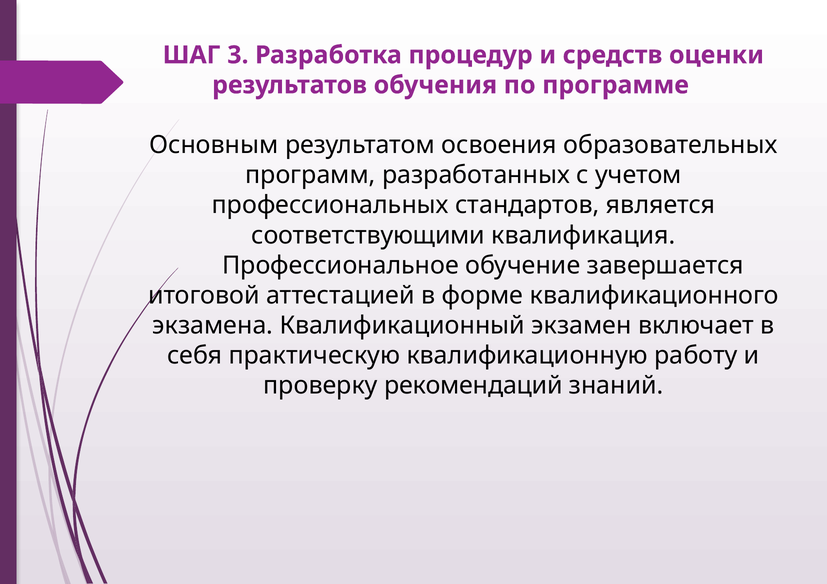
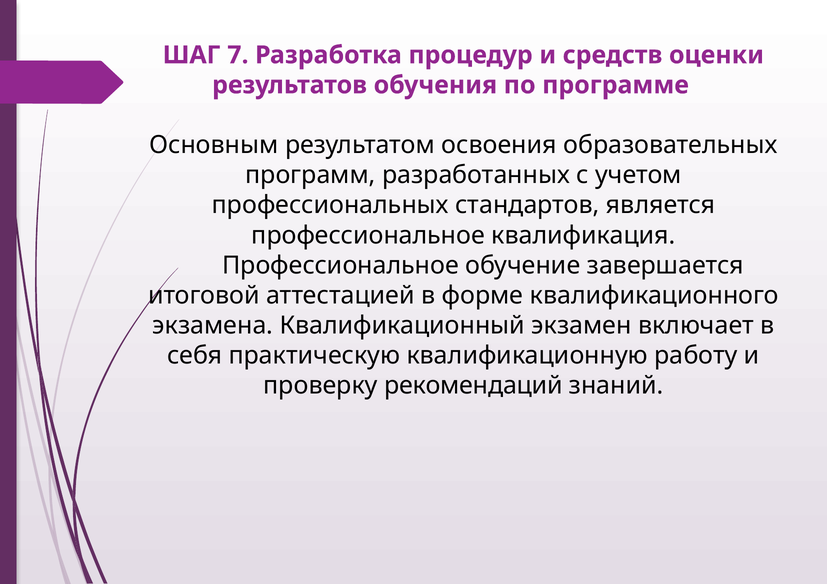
3: 3 -> 7
соответствующими at (368, 235): соответствующими -> профессиональное
